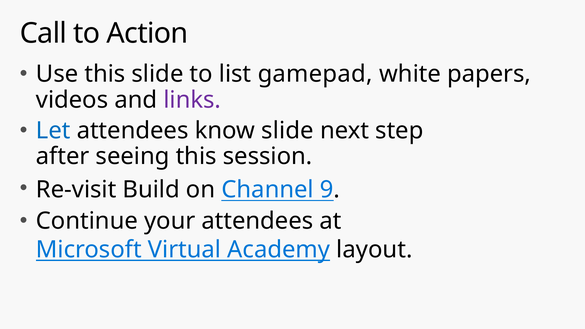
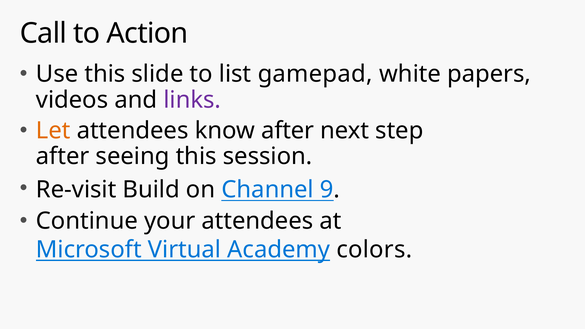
Let colour: blue -> orange
know slide: slide -> after
layout: layout -> colors
